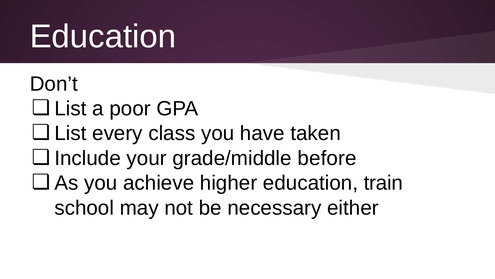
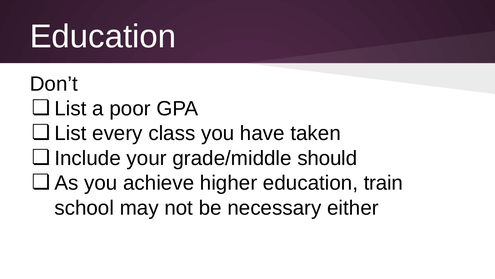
before: before -> should
